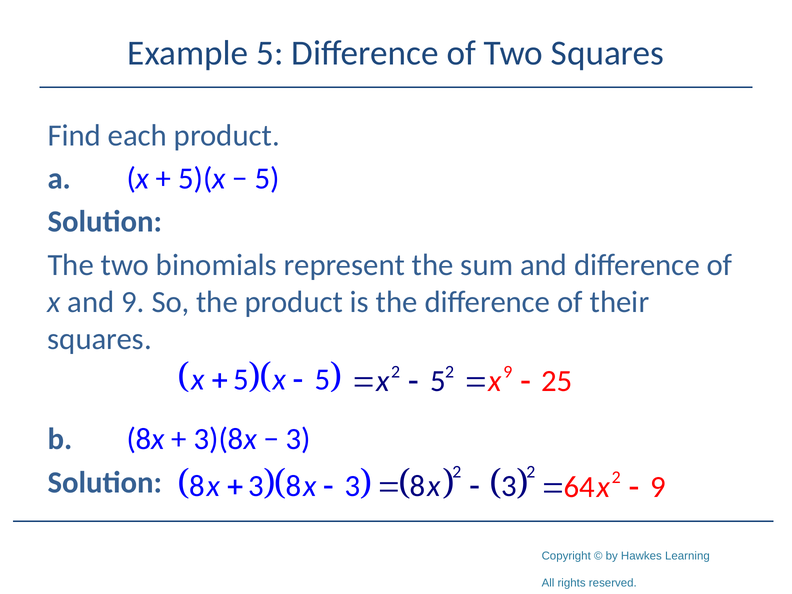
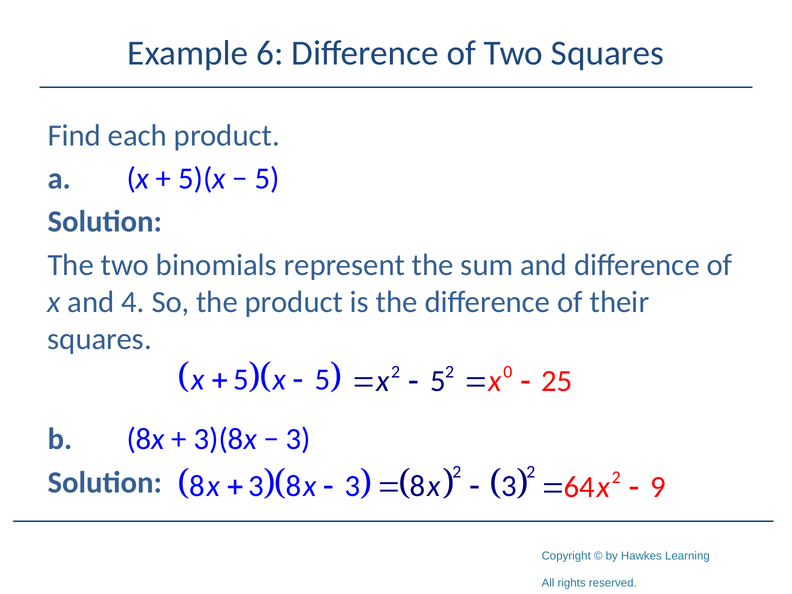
Example 5: 5 -> 6
and 9: 9 -> 4
9 at (508, 372): 9 -> 0
